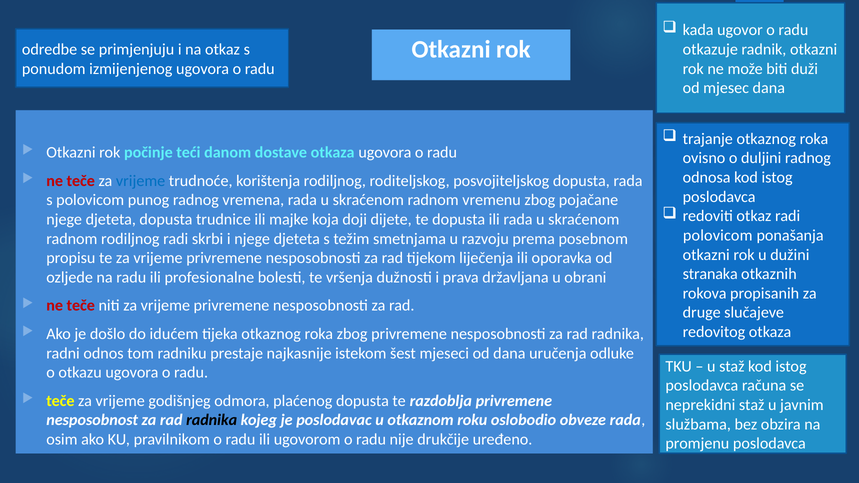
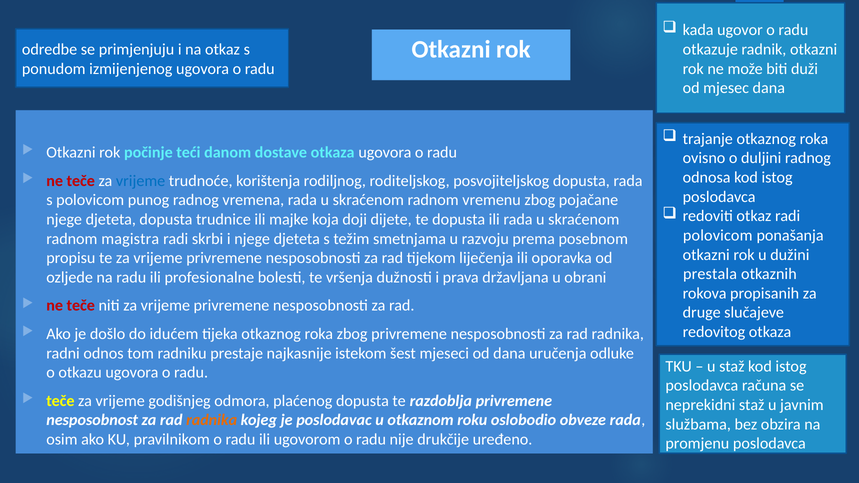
radnom rodiljnog: rodiljnog -> magistra
stranaka: stranaka -> prestala
radnika at (212, 420) colour: black -> orange
